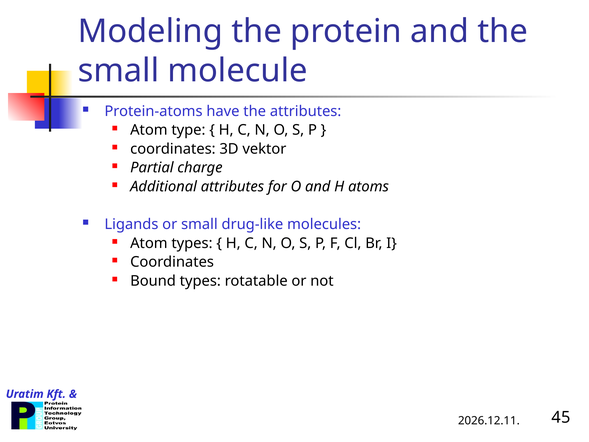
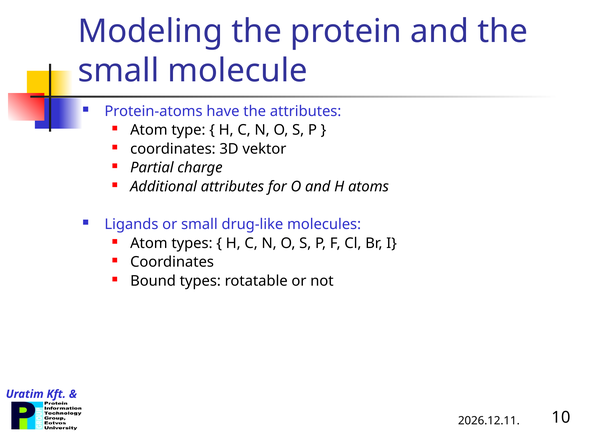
45: 45 -> 10
